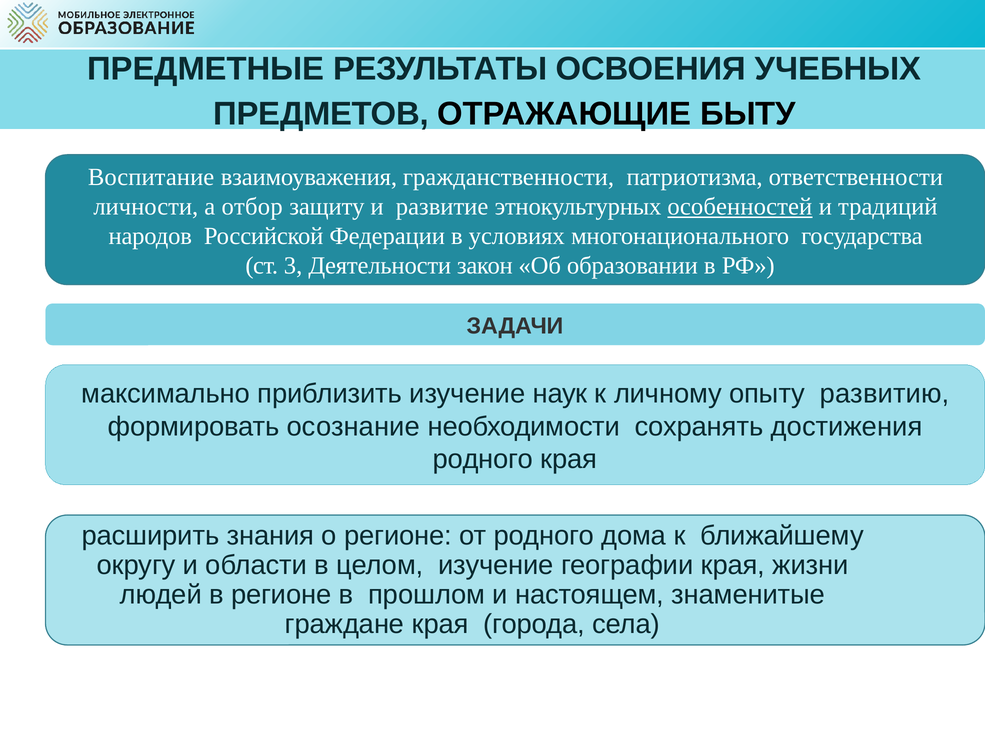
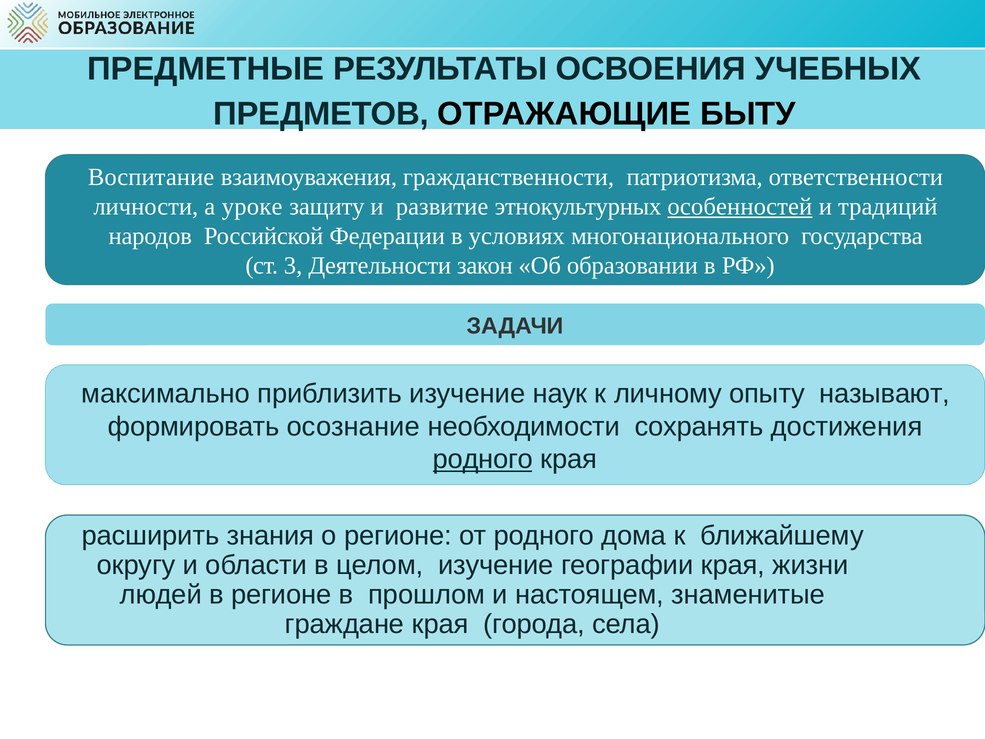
отбор: отбор -> уроке
развитию: развитию -> называют
родного at (483, 459) underline: none -> present
